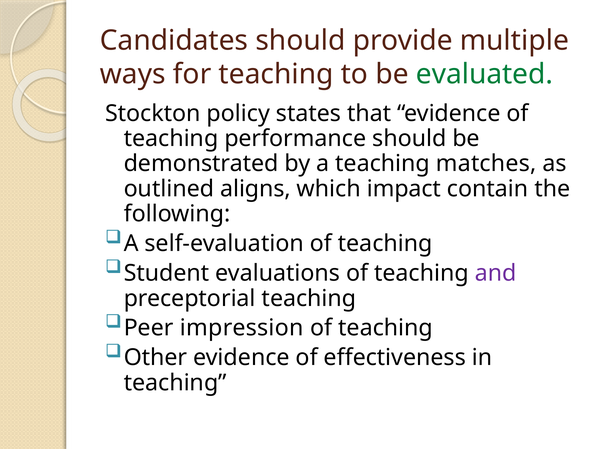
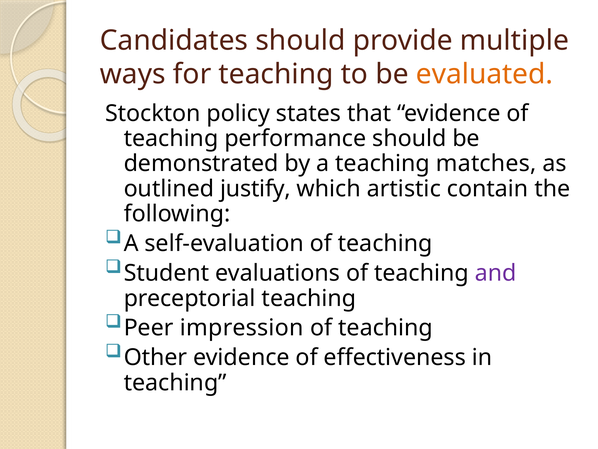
evaluated colour: green -> orange
aligns: aligns -> justify
impact: impact -> artistic
